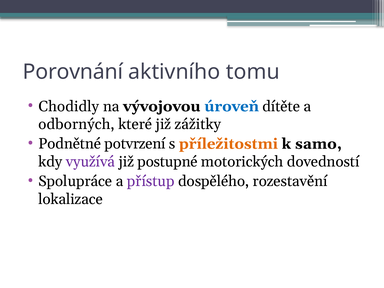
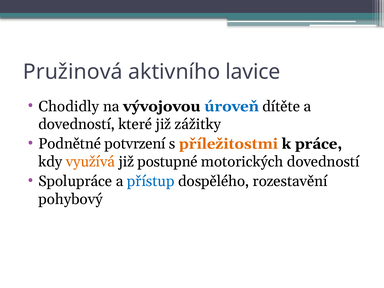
Porovnání: Porovnání -> Pružinová
tomu: tomu -> lavice
odborných at (77, 124): odborných -> dovedností
samo: samo -> práce
využívá colour: purple -> orange
přístup colour: purple -> blue
lokalizace: lokalizace -> pohybový
